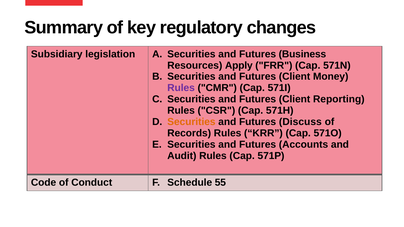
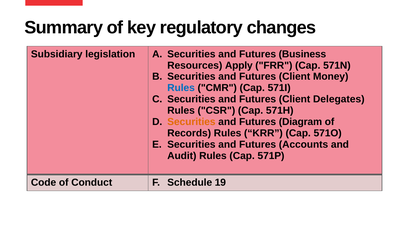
Rules at (181, 88) colour: purple -> blue
Reporting: Reporting -> Delegates
Discuss: Discuss -> Diagram
55: 55 -> 19
